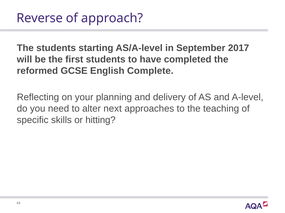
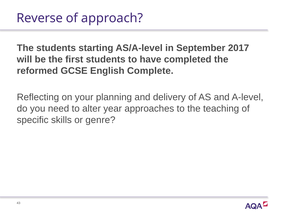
next: next -> year
hitting: hitting -> genre
